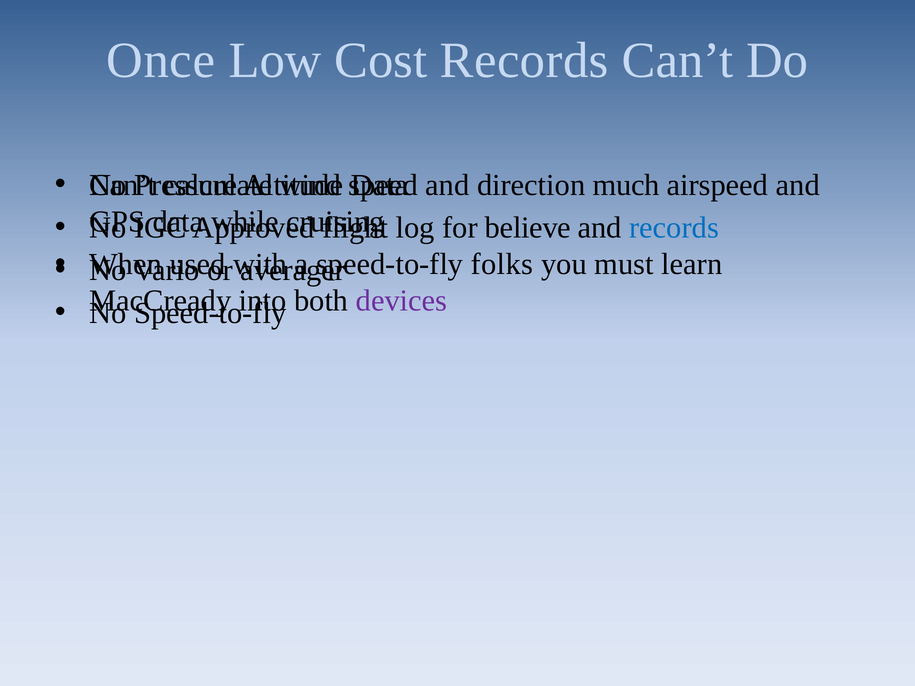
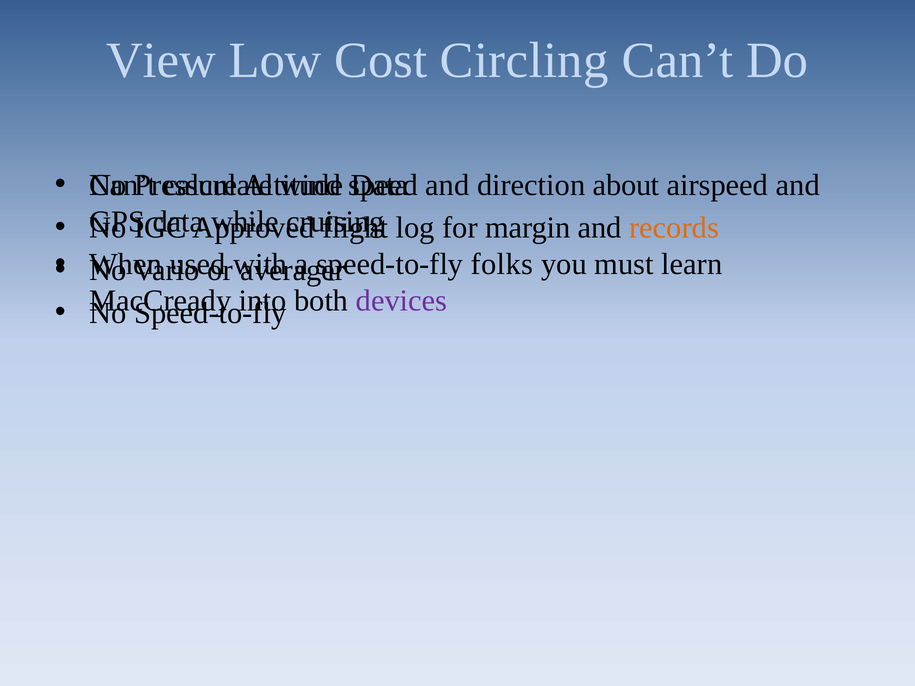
Once: Once -> View
Cost Records: Records -> Circling
much: much -> about
believe: believe -> margin
records at (674, 228) colour: blue -> orange
